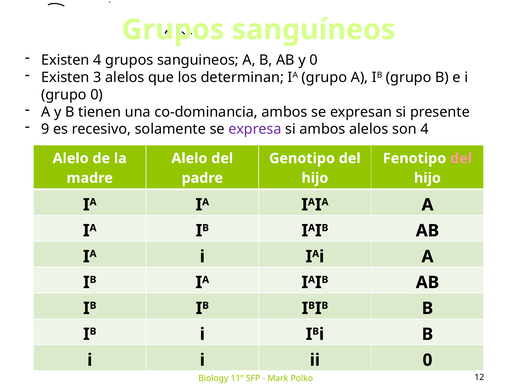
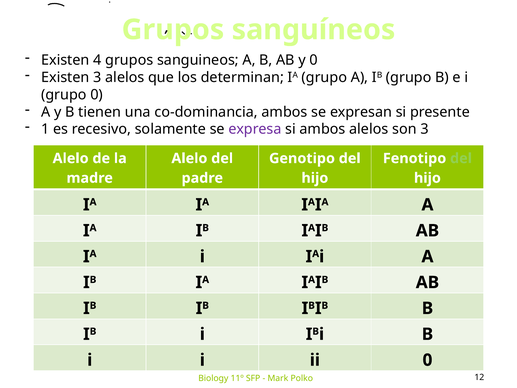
9: 9 -> 1
son 4: 4 -> 3
del at (461, 158) colour: pink -> light green
